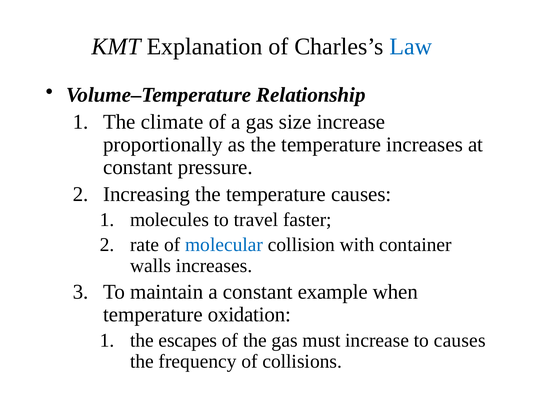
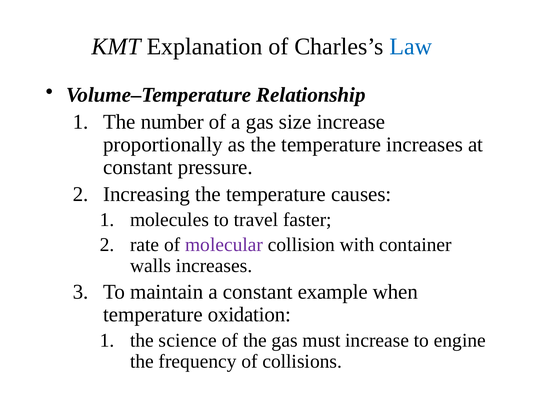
climate: climate -> number
molecular colour: blue -> purple
escapes: escapes -> science
to causes: causes -> engine
